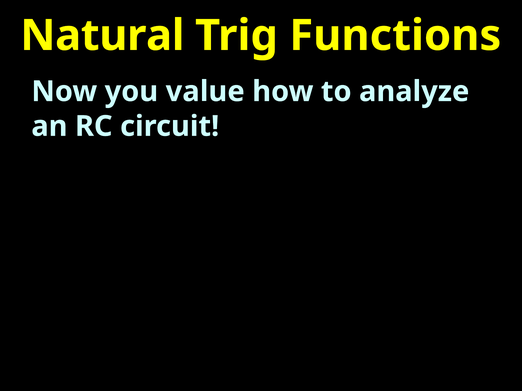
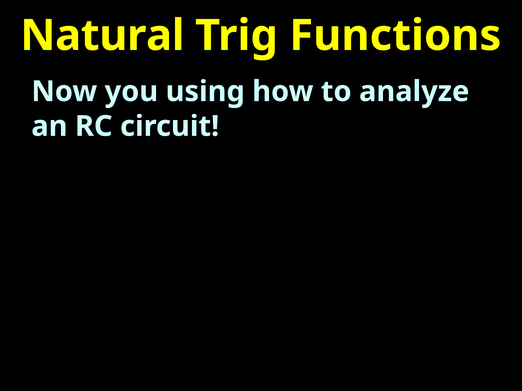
value: value -> using
